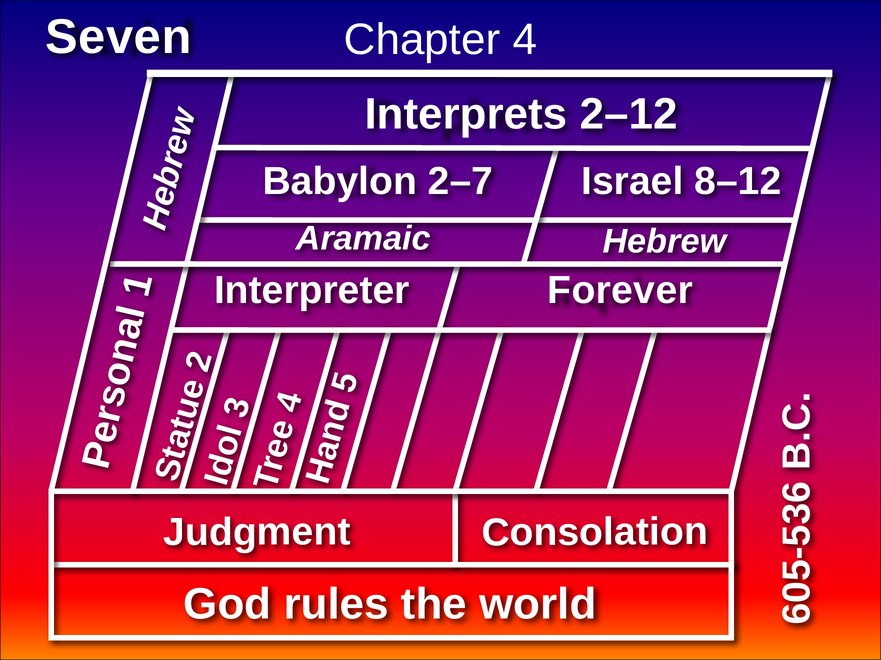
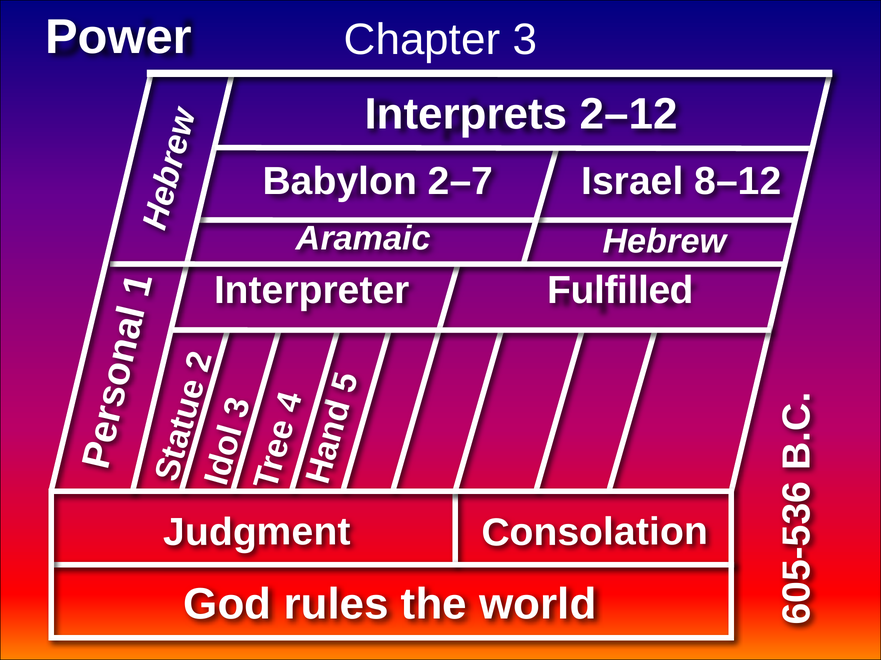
Seven: Seven -> Power
Chapter 4: 4 -> 3
Forever: Forever -> Fulfilled
